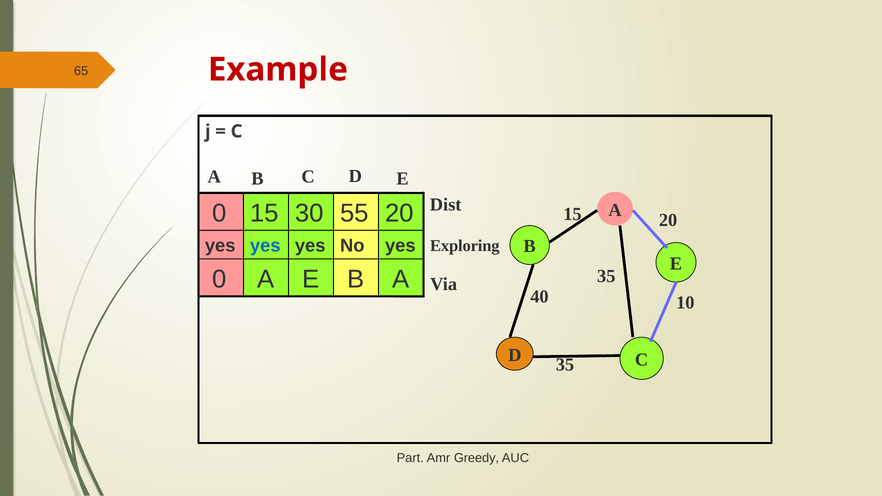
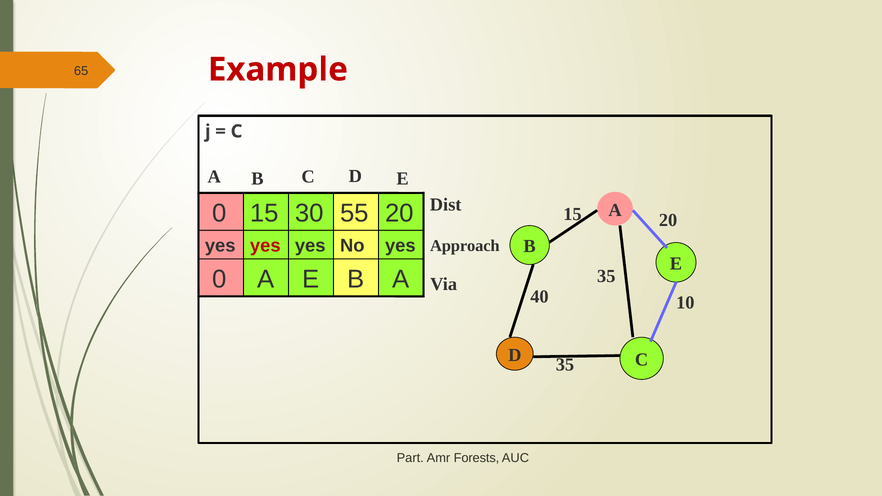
yes at (265, 246) colour: blue -> red
Exploring: Exploring -> Approach
Greedy: Greedy -> Forests
